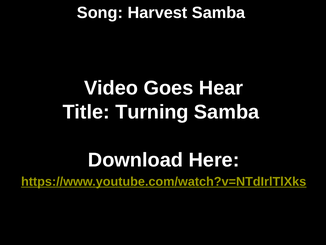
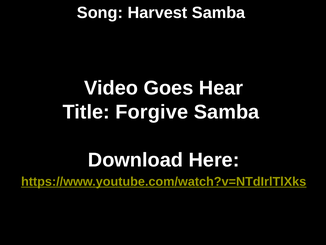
Turning: Turning -> Forgive
